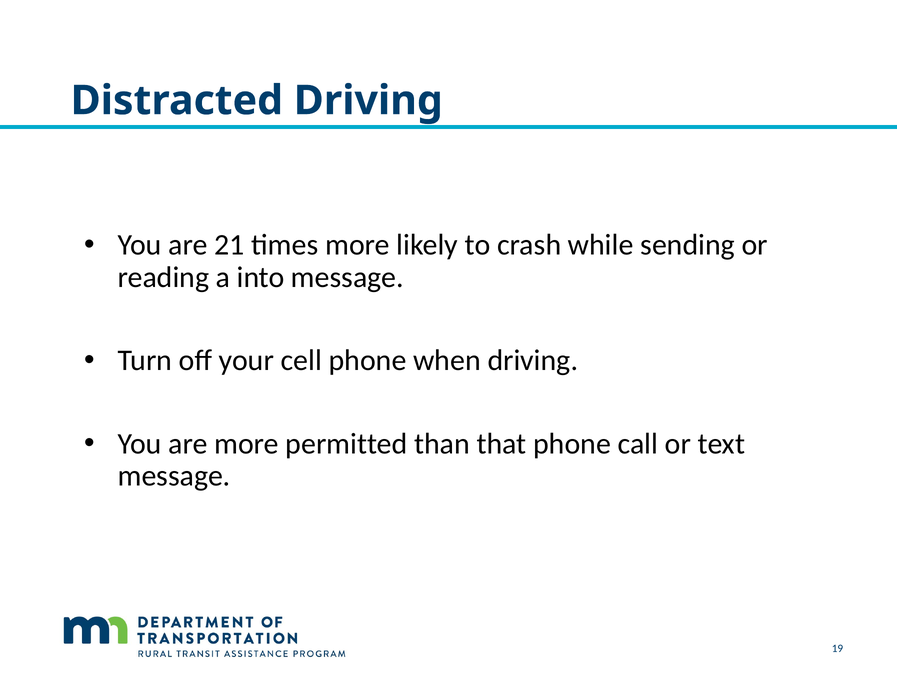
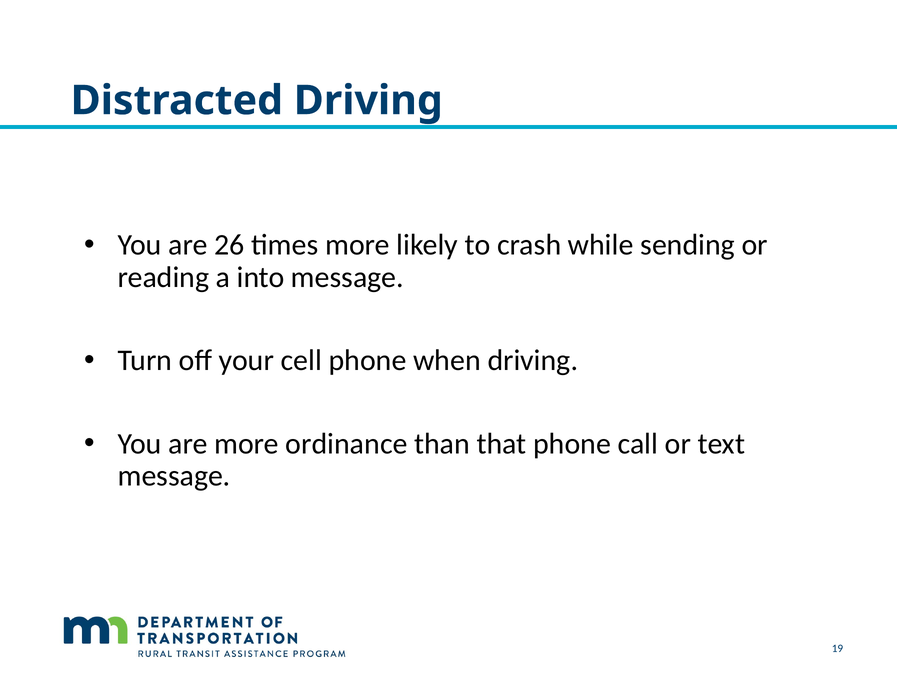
21: 21 -> 26
permitted: permitted -> ordinance
